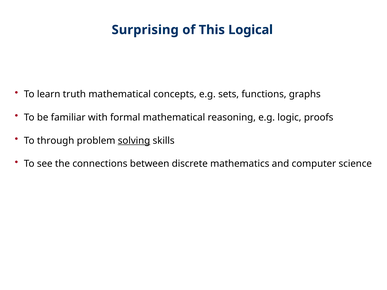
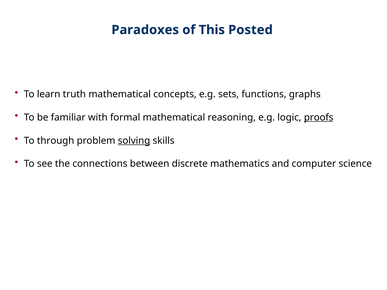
Surprising: Surprising -> Paradoxes
Logical: Logical -> Posted
proofs underline: none -> present
